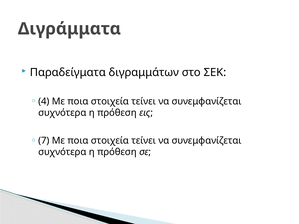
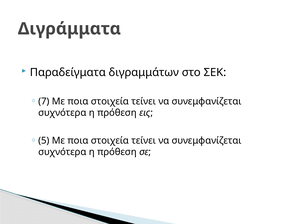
4: 4 -> 7
7: 7 -> 5
